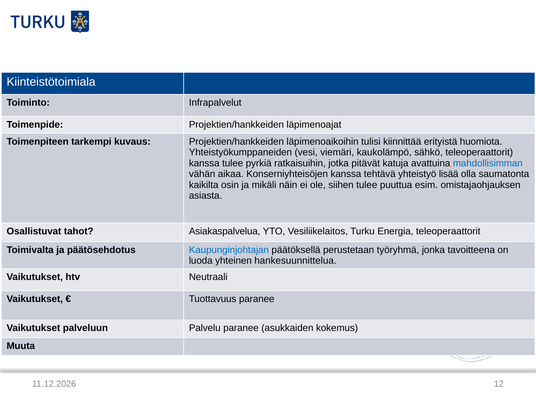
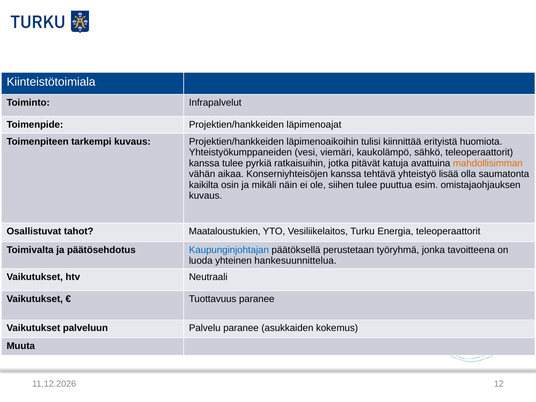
mahdollisimman colour: blue -> orange
asiasta at (206, 196): asiasta -> kuvaus
Asiakaspalvelua: Asiakaspalvelua -> Maataloustukien
